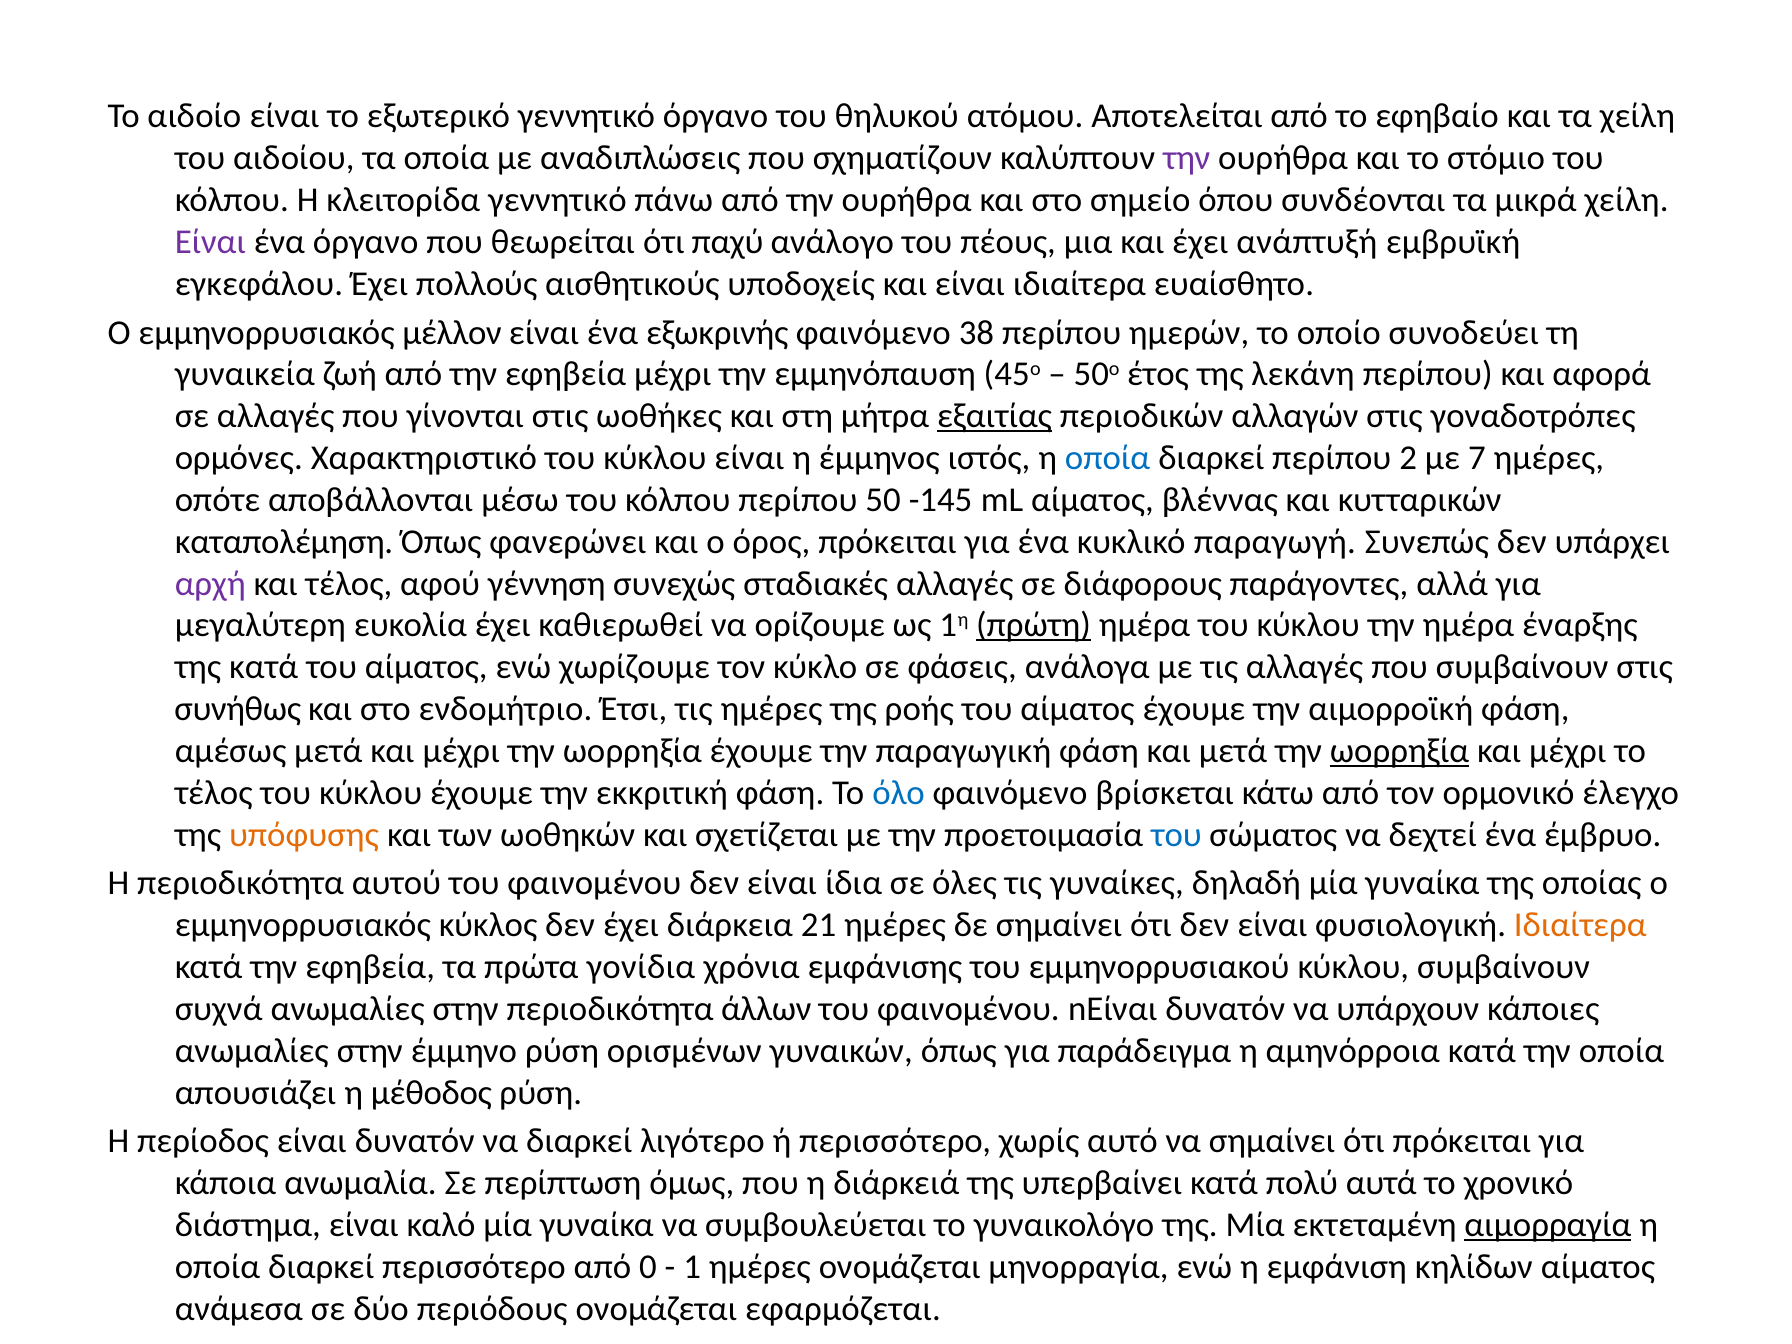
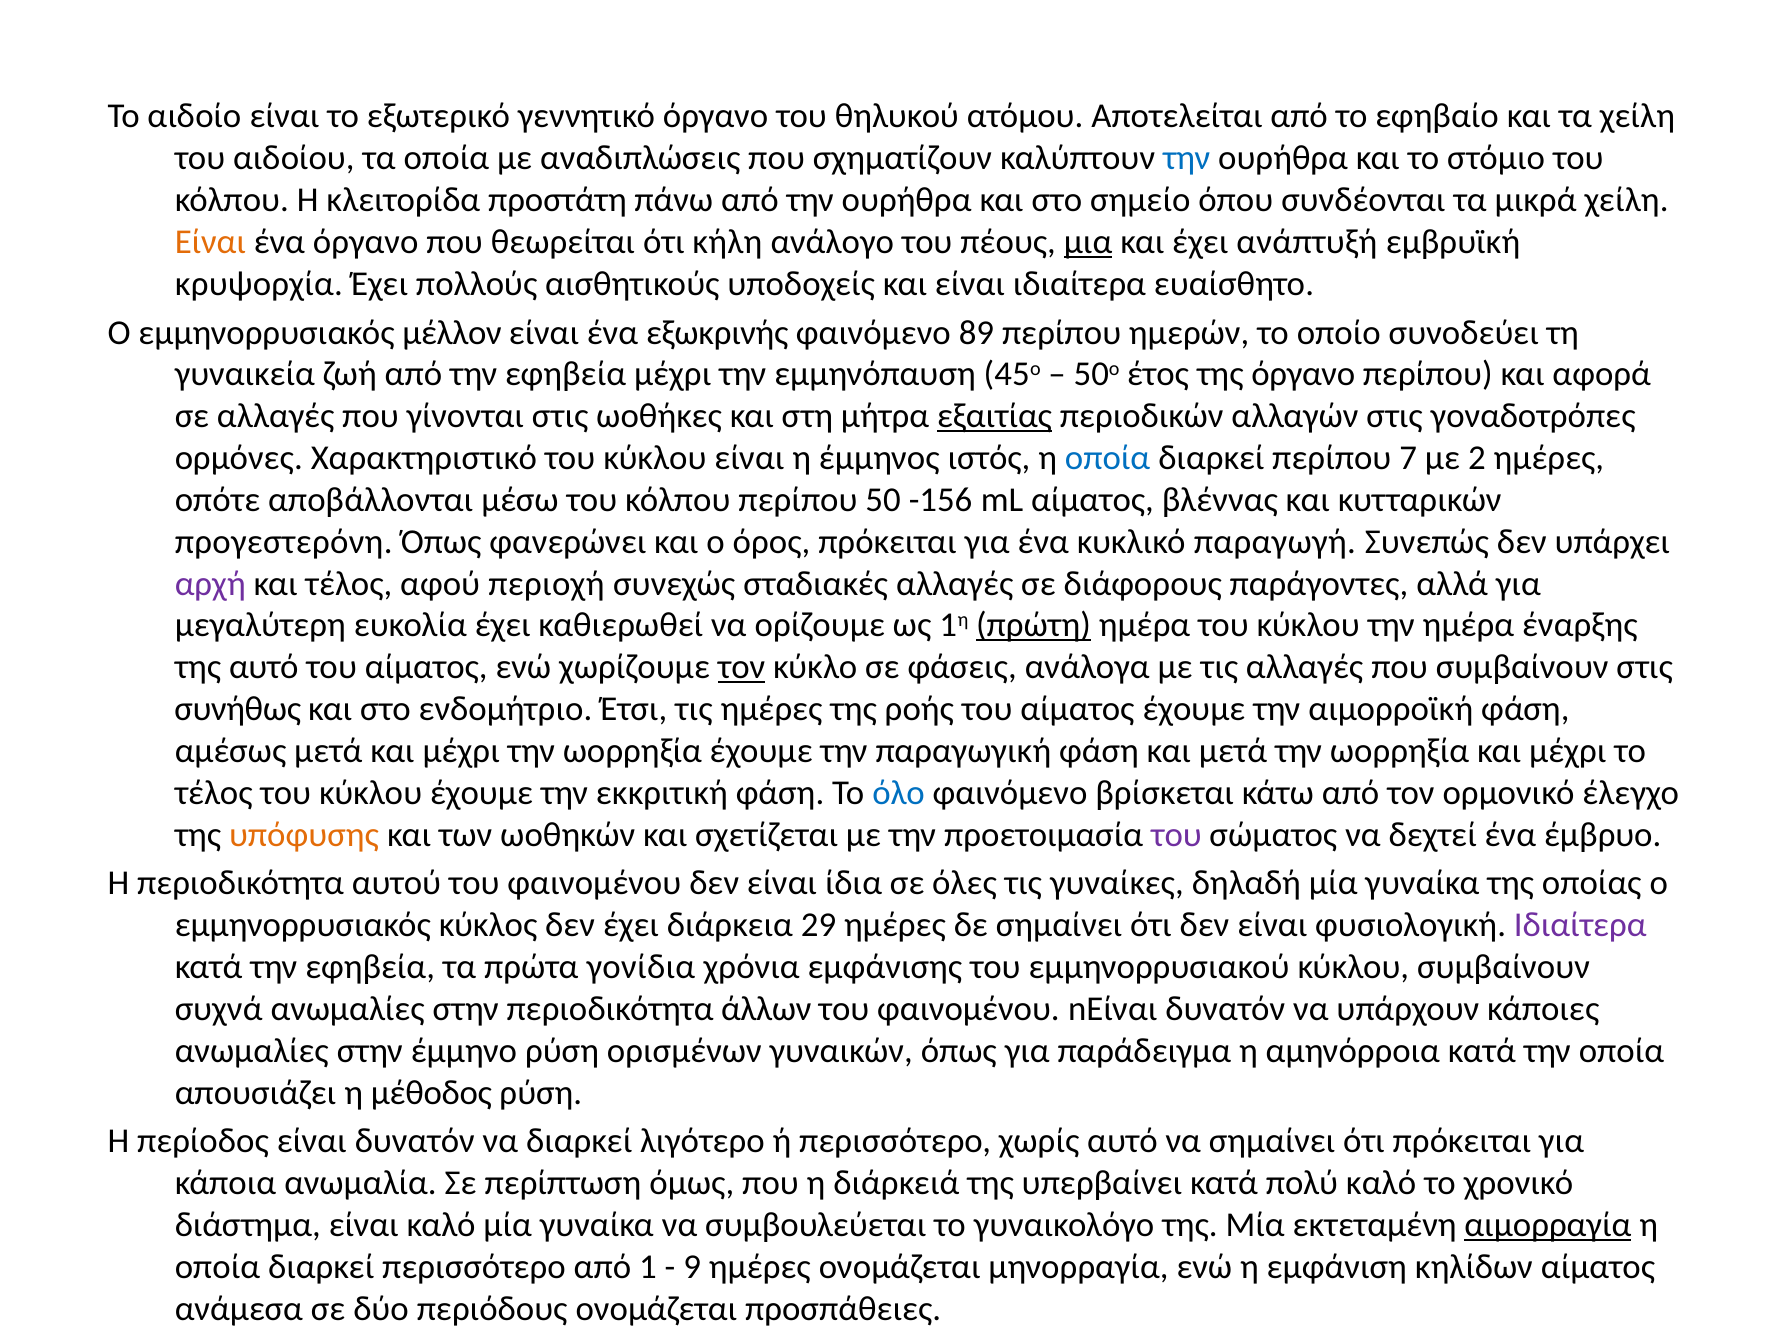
την at (1187, 158) colour: purple -> blue
κλειτορίδα γεννητικό: γεννητικό -> προστάτη
Είναι at (210, 242) colour: purple -> orange
παχύ: παχύ -> κήλη
μια underline: none -> present
εγκεφάλου: εγκεφάλου -> κρυψορχία
38: 38 -> 89
της λεκάνη: λεκάνη -> όργανο
2: 2 -> 7
7: 7 -> 2
-145: -145 -> -156
καταπολέμηση: καταπολέμηση -> προγεστερόνη
γέννηση: γέννηση -> περιοχή
της κατά: κατά -> αυτό
τον at (742, 667) underline: none -> present
ωορρηξία at (1400, 751) underline: present -> none
του at (1176, 835) colour: blue -> purple
21: 21 -> 29
Ιδιαίτερα at (1580, 925) colour: orange -> purple
πολύ αυτά: αυτά -> καλό
0: 0 -> 1
1: 1 -> 9
εφαρμόζεται: εφαρμόζεται -> προσπάθειες
